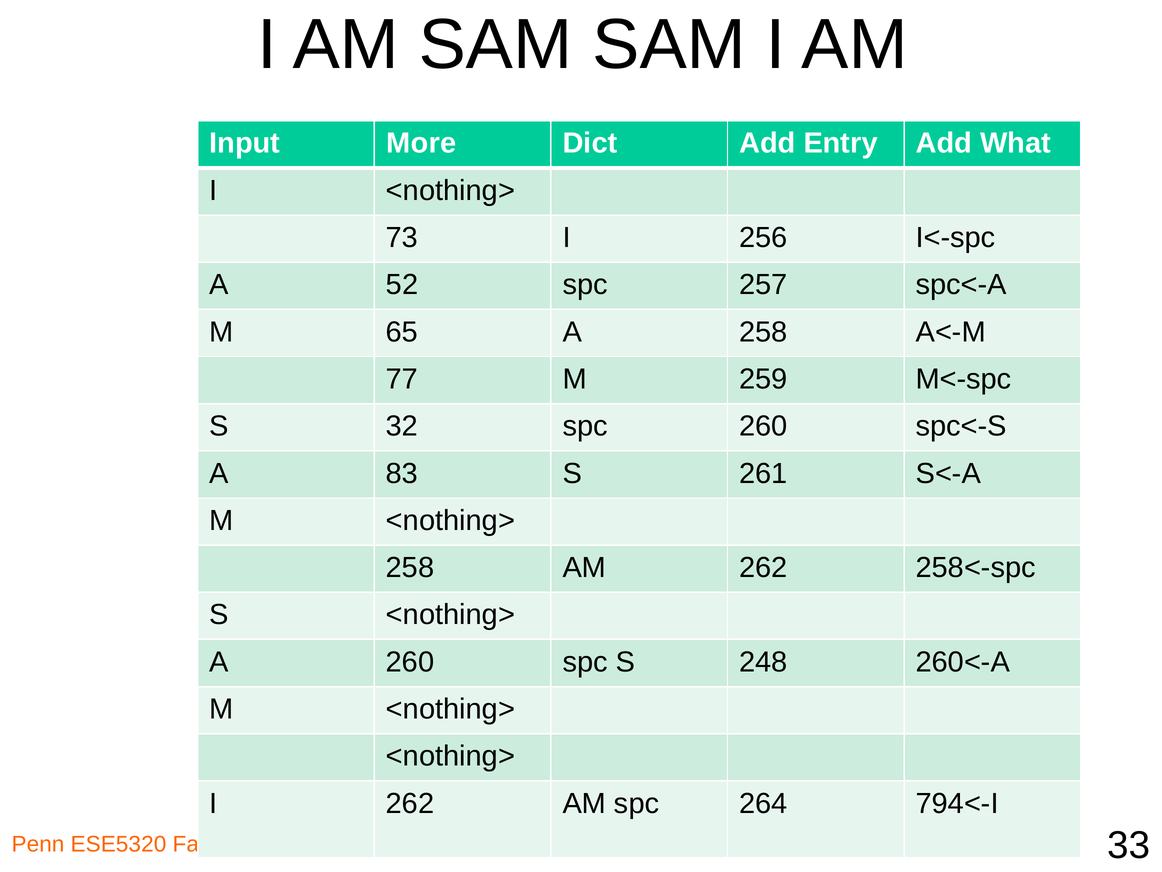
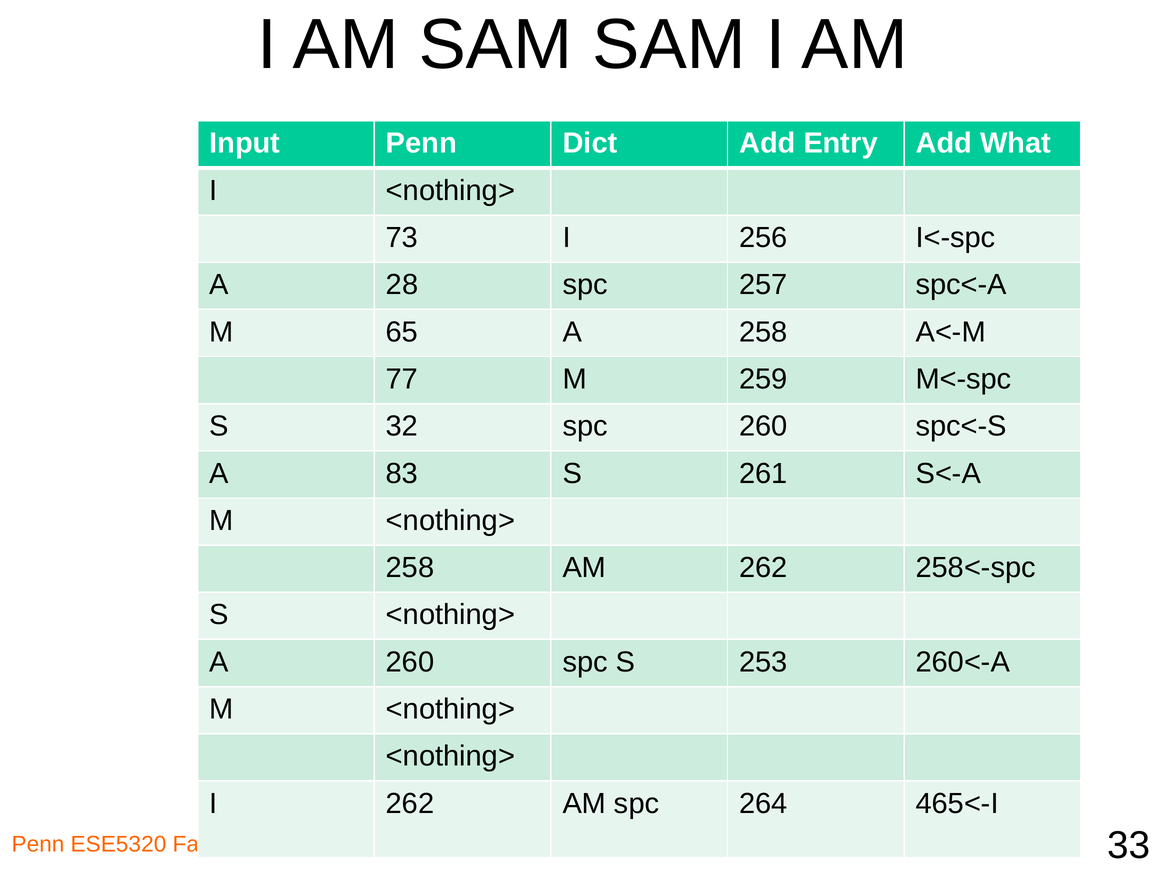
Input More: More -> Penn
52: 52 -> 28
248: 248 -> 253
794<-I: 794<-I -> 465<-I
